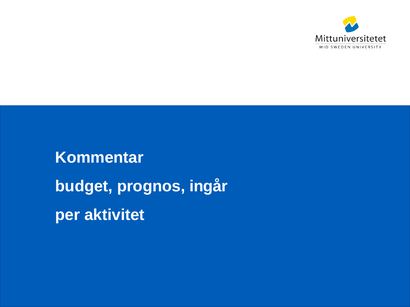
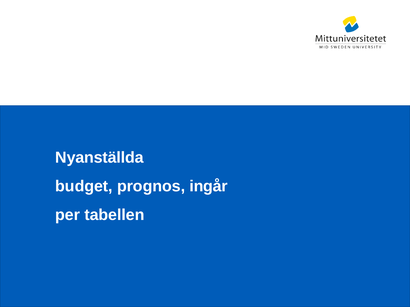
Kommentar: Kommentar -> Nyanställda
aktivitet: aktivitet -> tabellen
